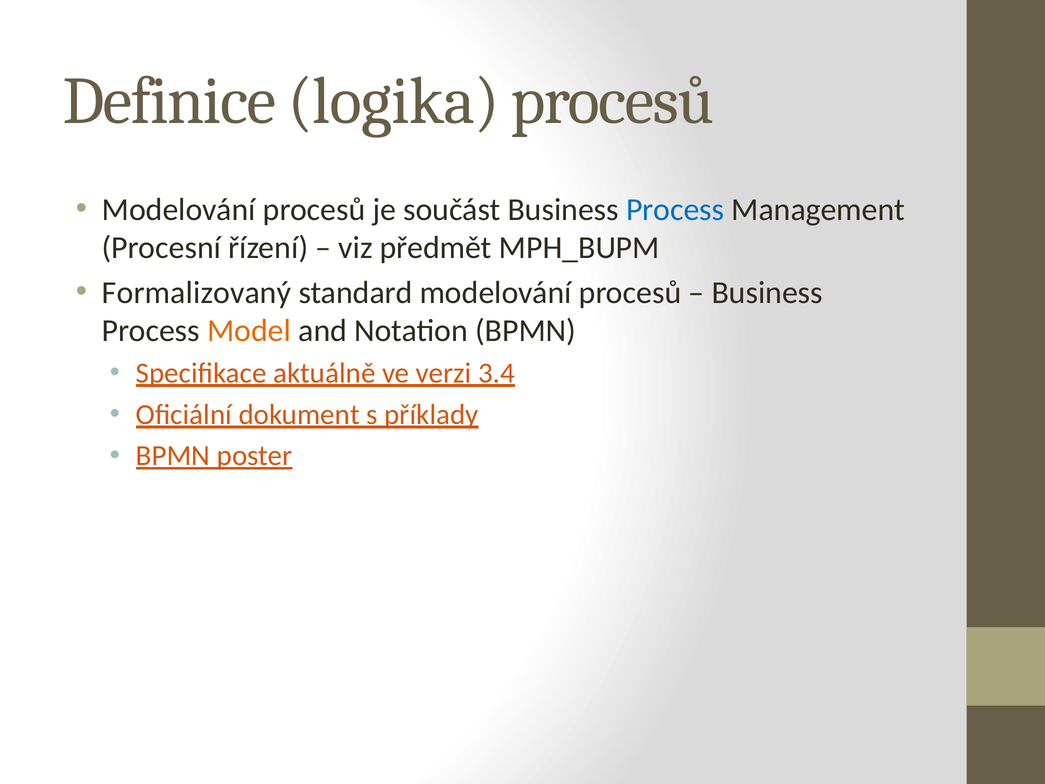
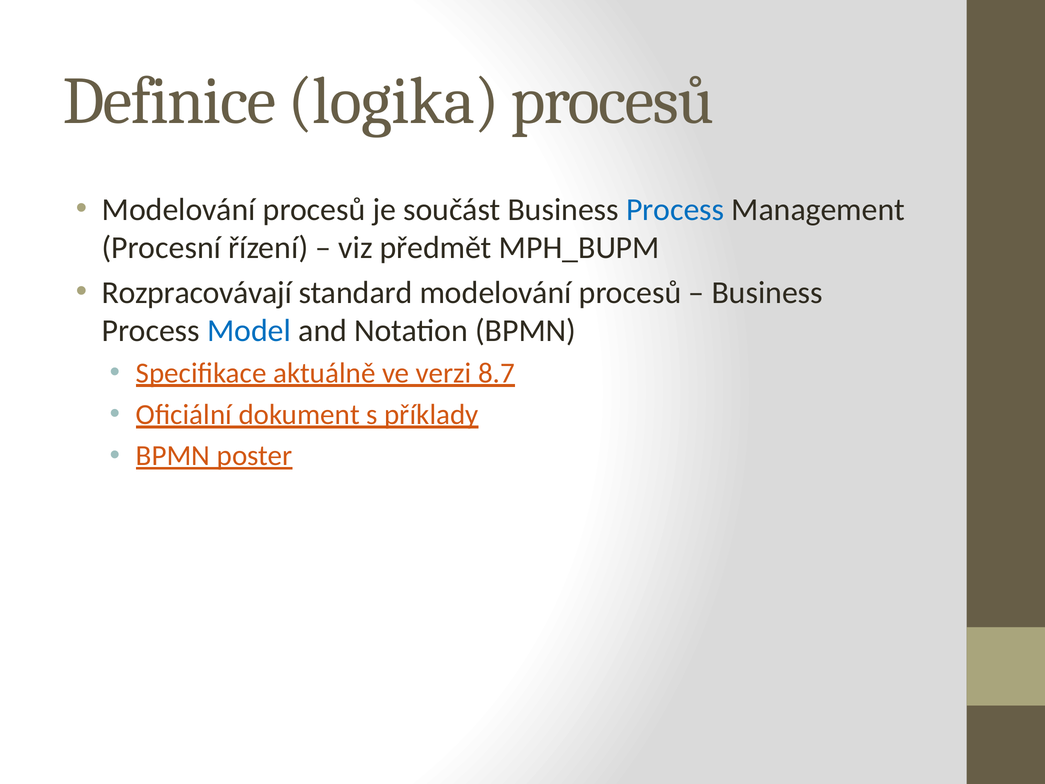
Formalizovaný: Formalizovaný -> Rozpracovávají
Model colour: orange -> blue
3.4: 3.4 -> 8.7
